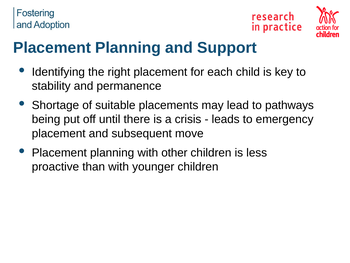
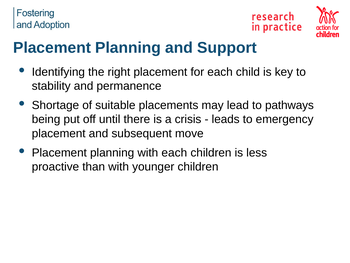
with other: other -> each
